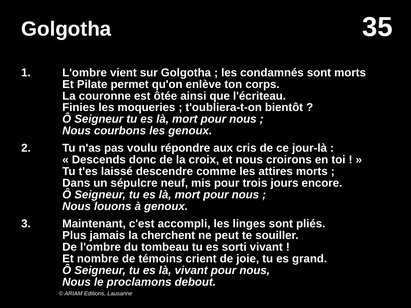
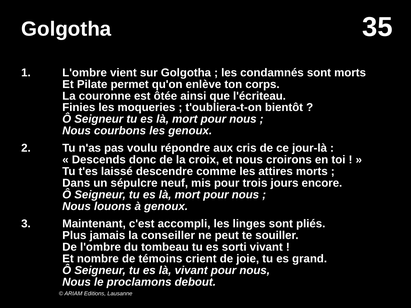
cherchent: cherchent -> conseiller
